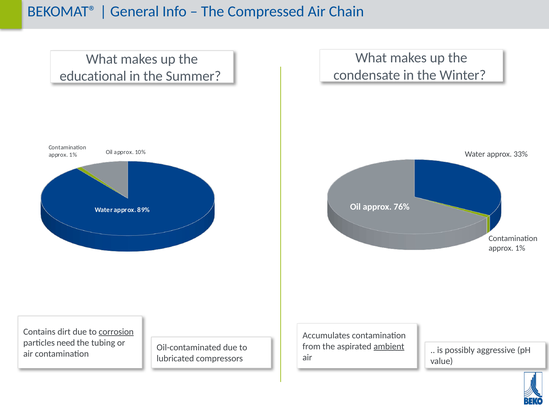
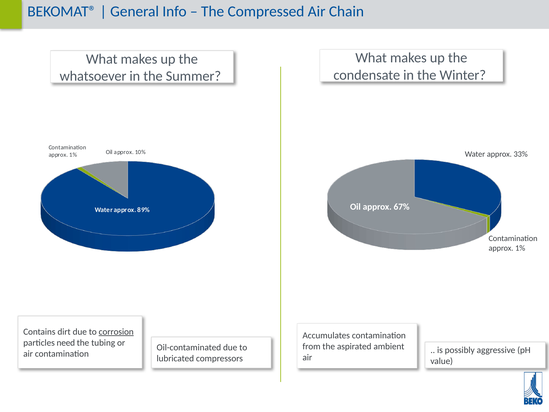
educational: educational -> whatsoever
76%: 76% -> 67%
ambient underline: present -> none
